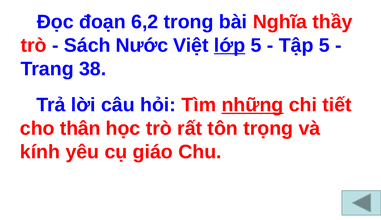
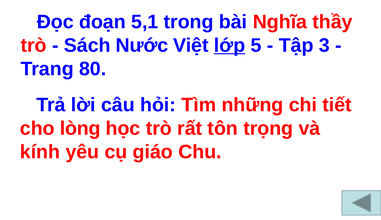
6,2: 6,2 -> 5,1
Tập 5: 5 -> 3
38: 38 -> 80
những underline: present -> none
thân: thân -> lòng
